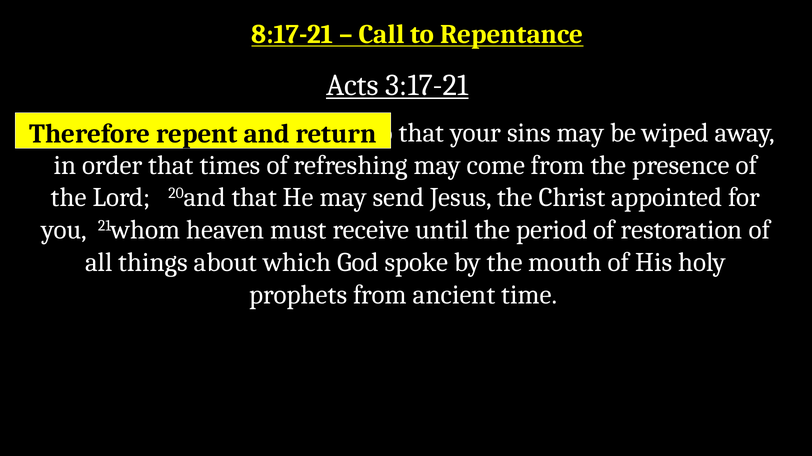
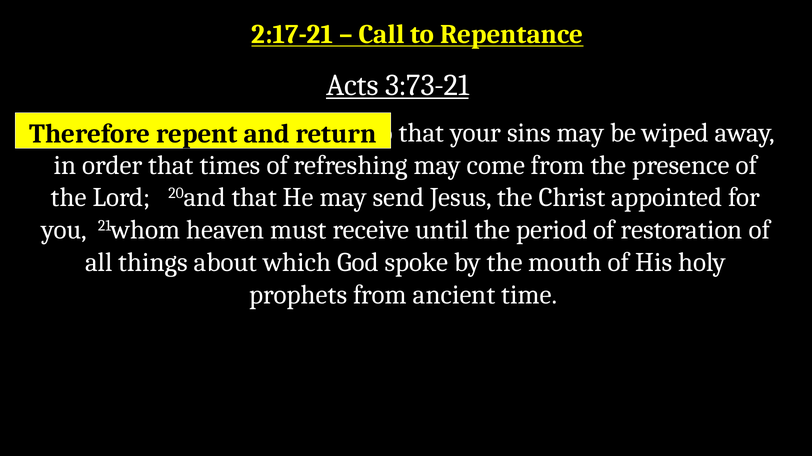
8:17-21: 8:17-21 -> 2:17-21
3:17-21: 3:17-21 -> 3:73-21
